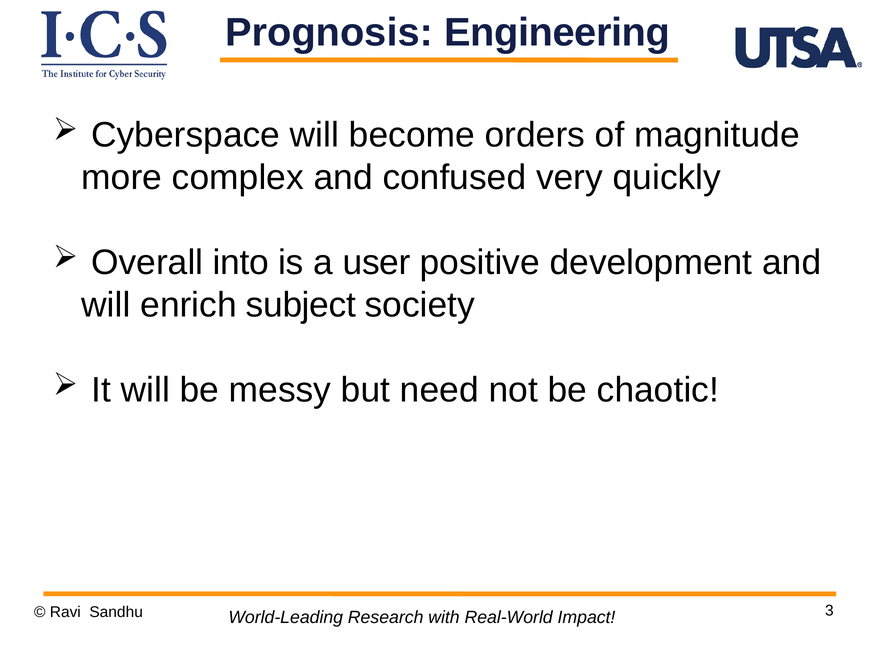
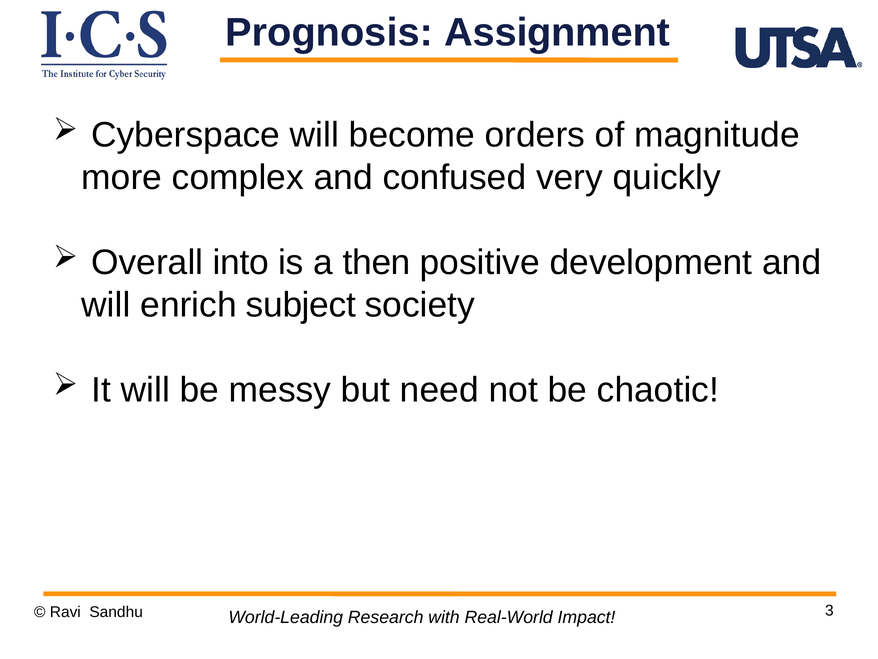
Engineering: Engineering -> Assignment
user: user -> then
